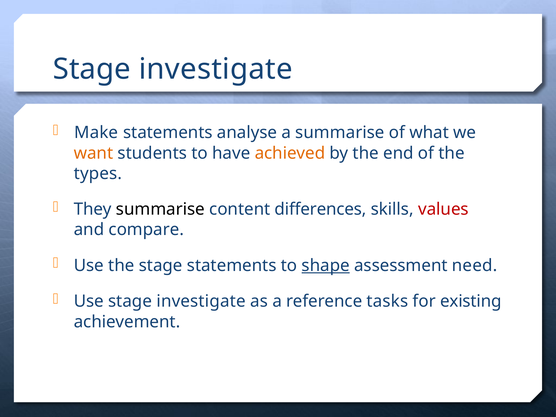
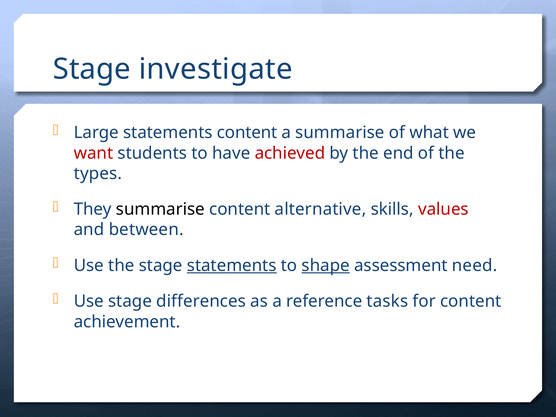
Make: Make -> Large
statements analyse: analyse -> content
want colour: orange -> red
achieved colour: orange -> red
differences: differences -> alternative
compare: compare -> between
statements at (232, 266) underline: none -> present
Use stage investigate: investigate -> differences
for existing: existing -> content
